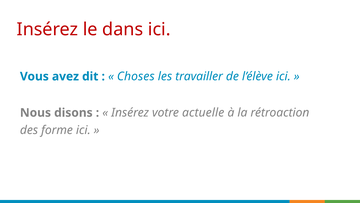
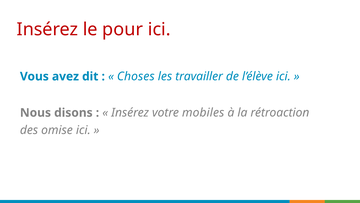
dans: dans -> pour
actuelle: actuelle -> mobiles
forme: forme -> omise
